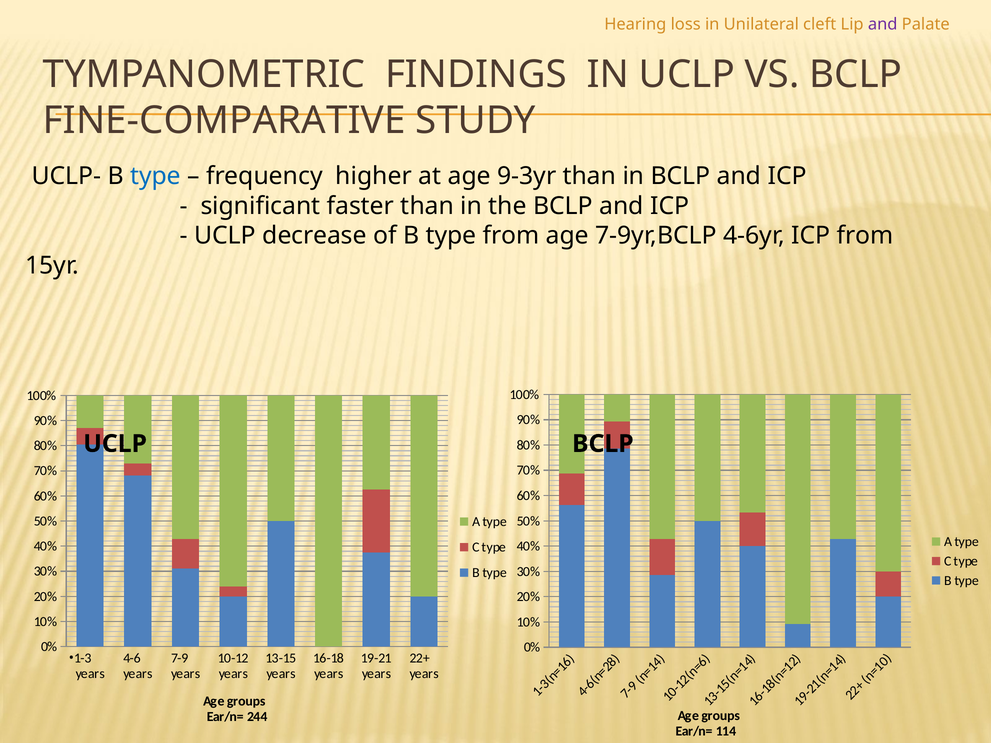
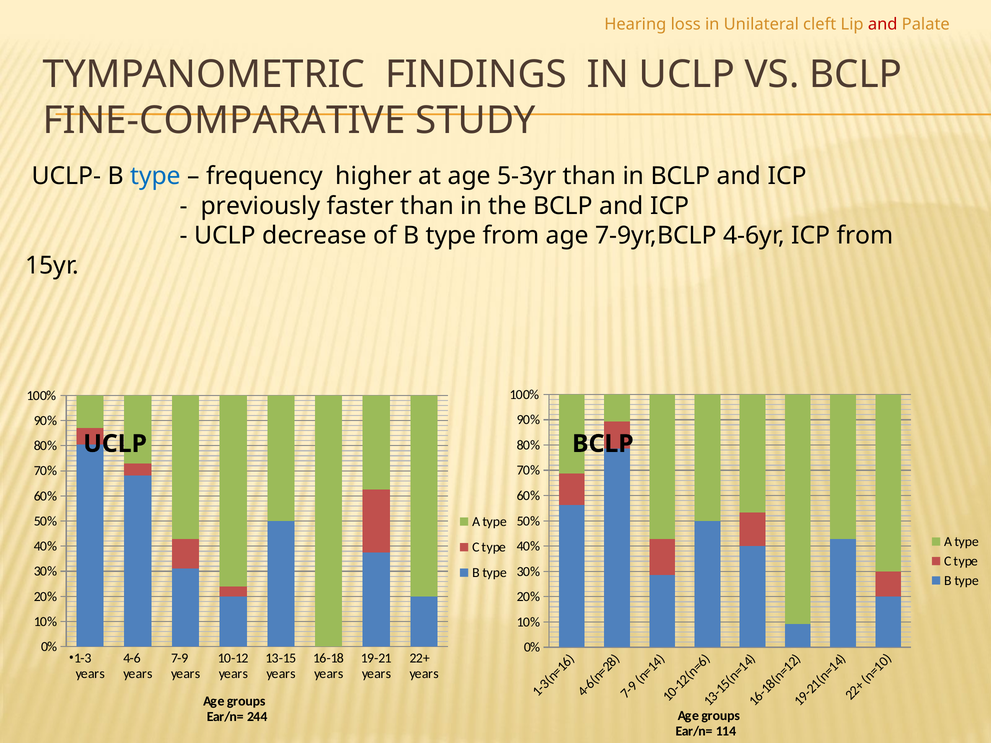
and at (883, 24) colour: purple -> red
9-3yr: 9-3yr -> 5-3yr
significant: significant -> previously
